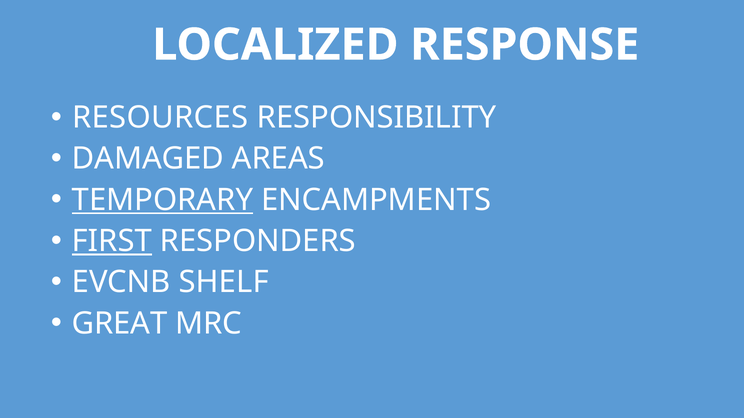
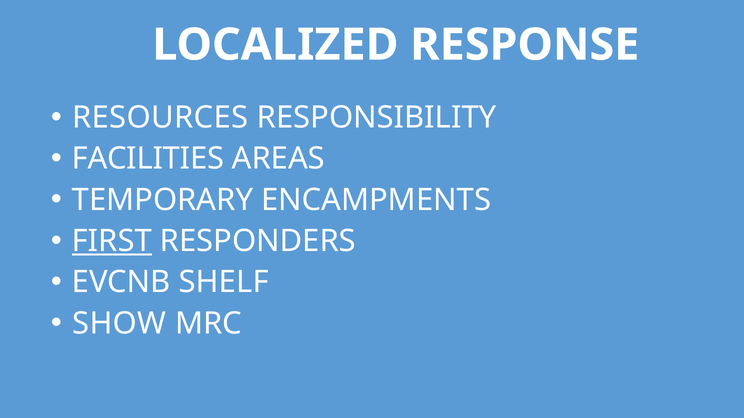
DAMAGED: DAMAGED -> FACILITIES
TEMPORARY underline: present -> none
GREAT: GREAT -> SHOW
